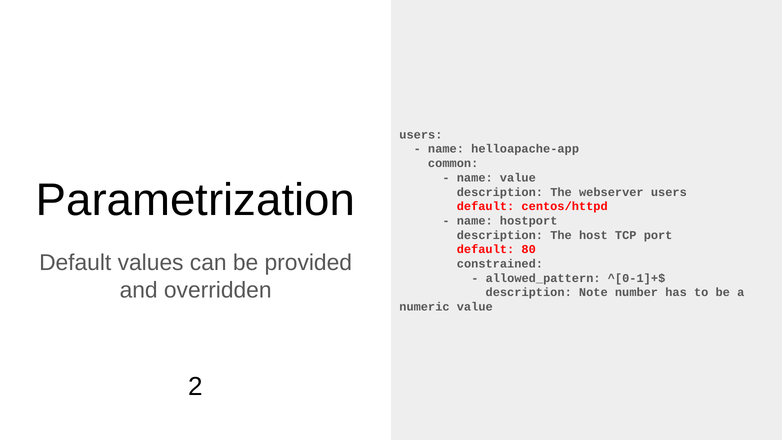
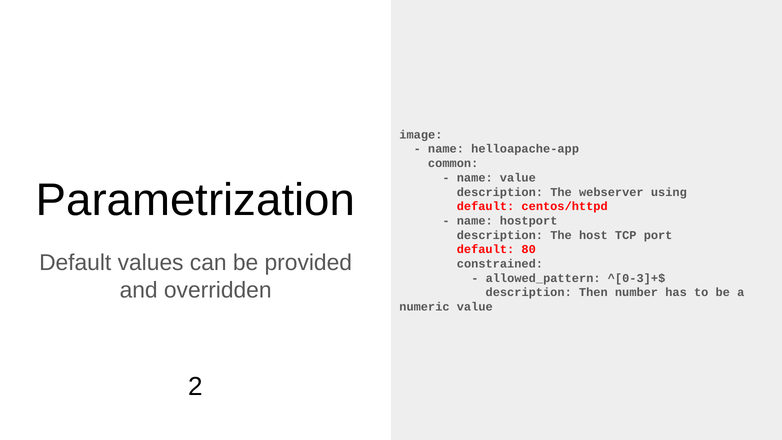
users at (421, 135): users -> image
webserver users: users -> using
^[0-1]+$: ^[0-1]+$ -> ^[0-3]+$
Note: Note -> Then
